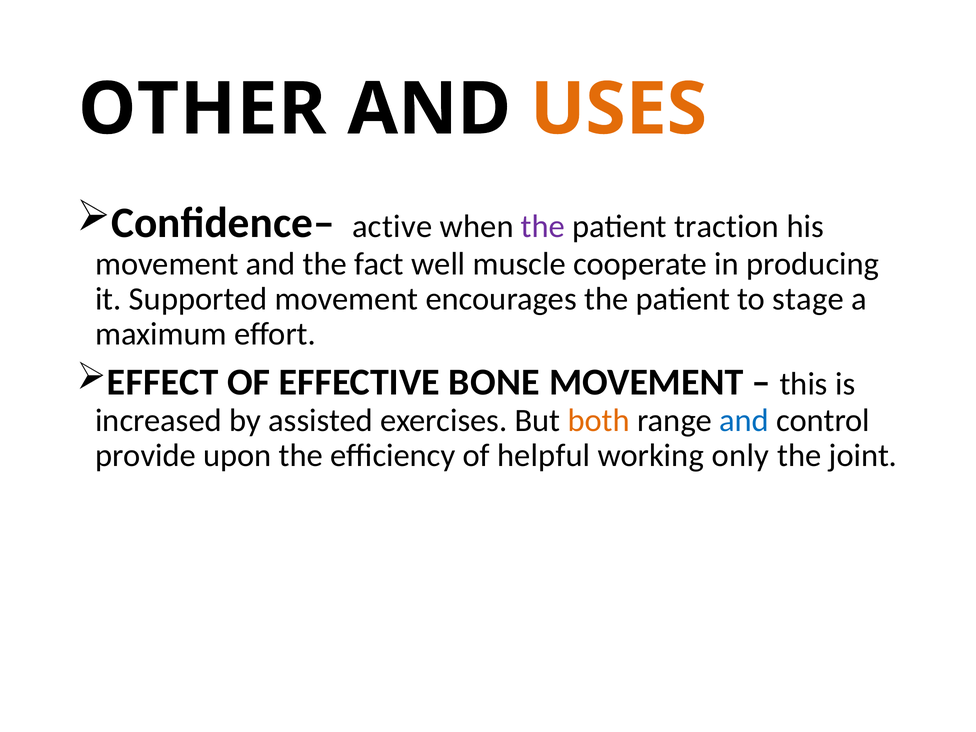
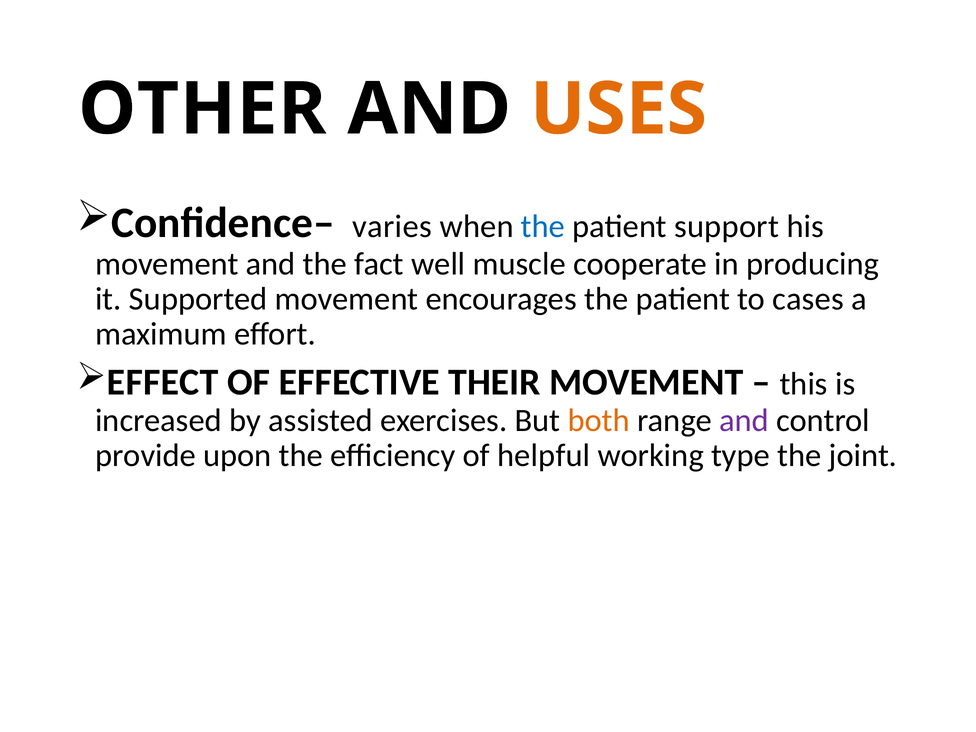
active: active -> varies
the at (543, 226) colour: purple -> blue
traction: traction -> support
stage: stage -> cases
BONE: BONE -> THEIR
and at (744, 421) colour: blue -> purple
only: only -> type
